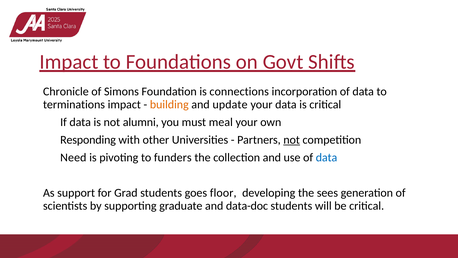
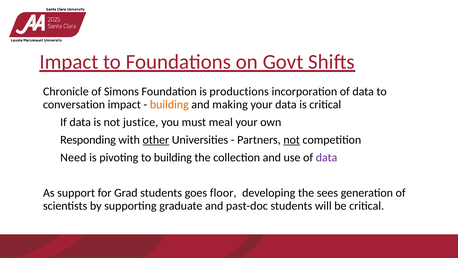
connections: connections -> productions
terminations: terminations -> conversation
update: update -> making
alumni: alumni -> justice
other underline: none -> present
to funders: funders -> building
data at (327, 157) colour: blue -> purple
data-doc: data-doc -> past-doc
